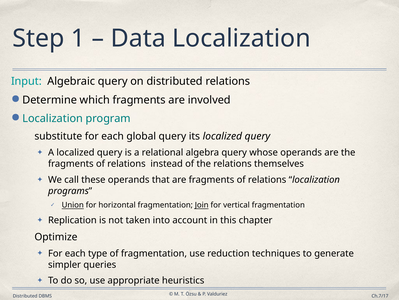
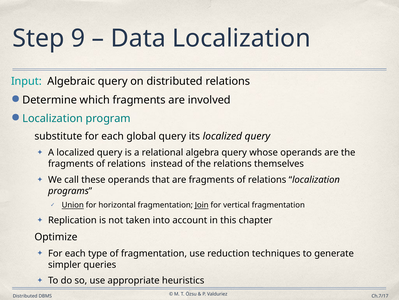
1: 1 -> 9
